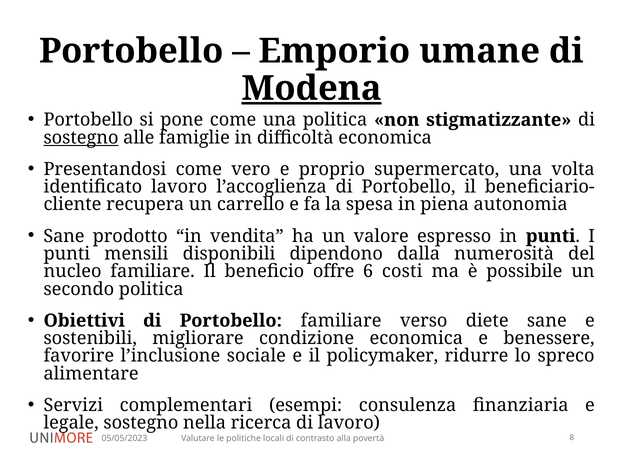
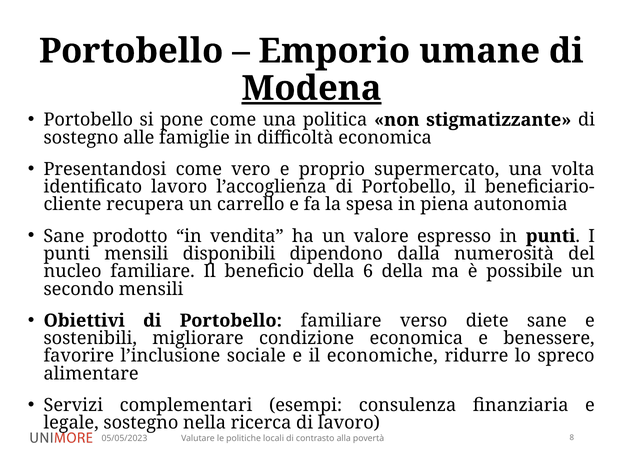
sostegno at (81, 138) underline: present -> none
beneficio offre: offre -> della
6 costi: costi -> della
secondo politica: politica -> mensili
policymaker: policymaker -> economiche
